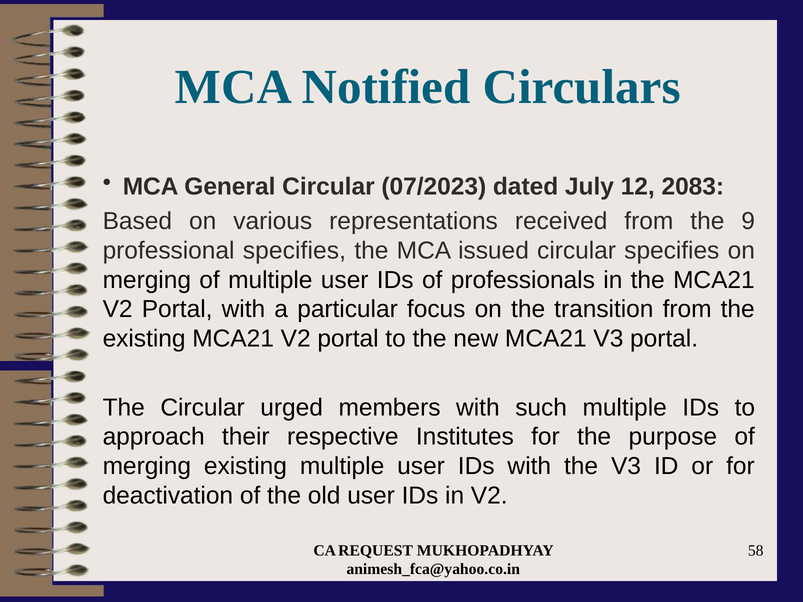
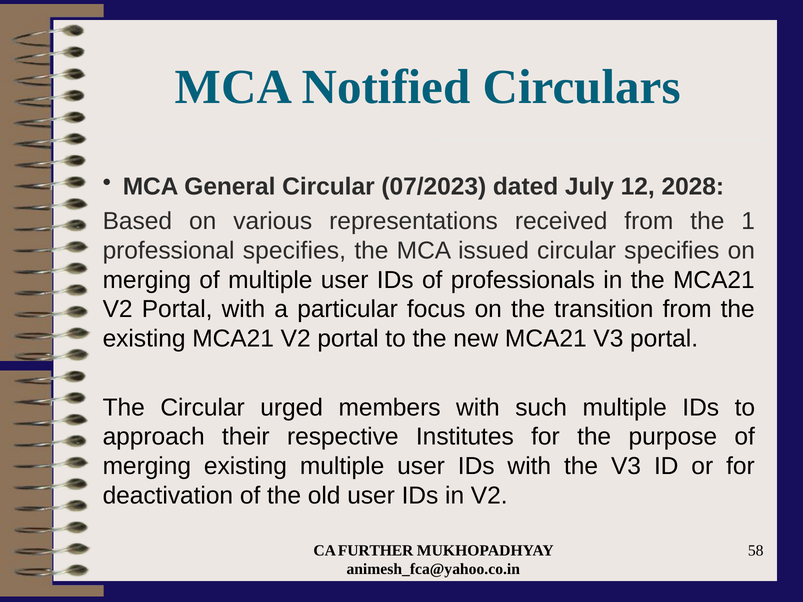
2083: 2083 -> 2028
9: 9 -> 1
REQUEST: REQUEST -> FURTHER
